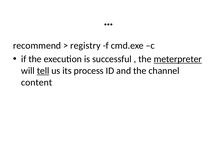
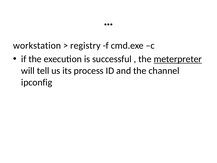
recommend: recommend -> workstation
tell underline: present -> none
content: content -> ipconfig
